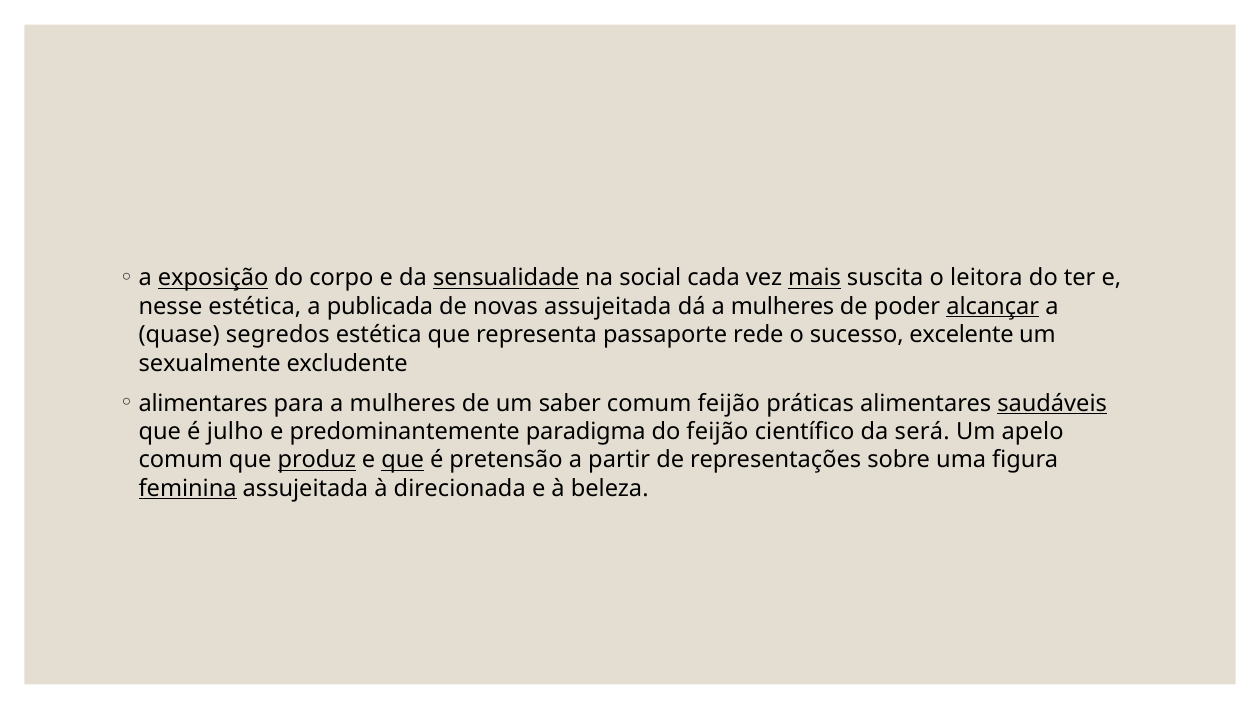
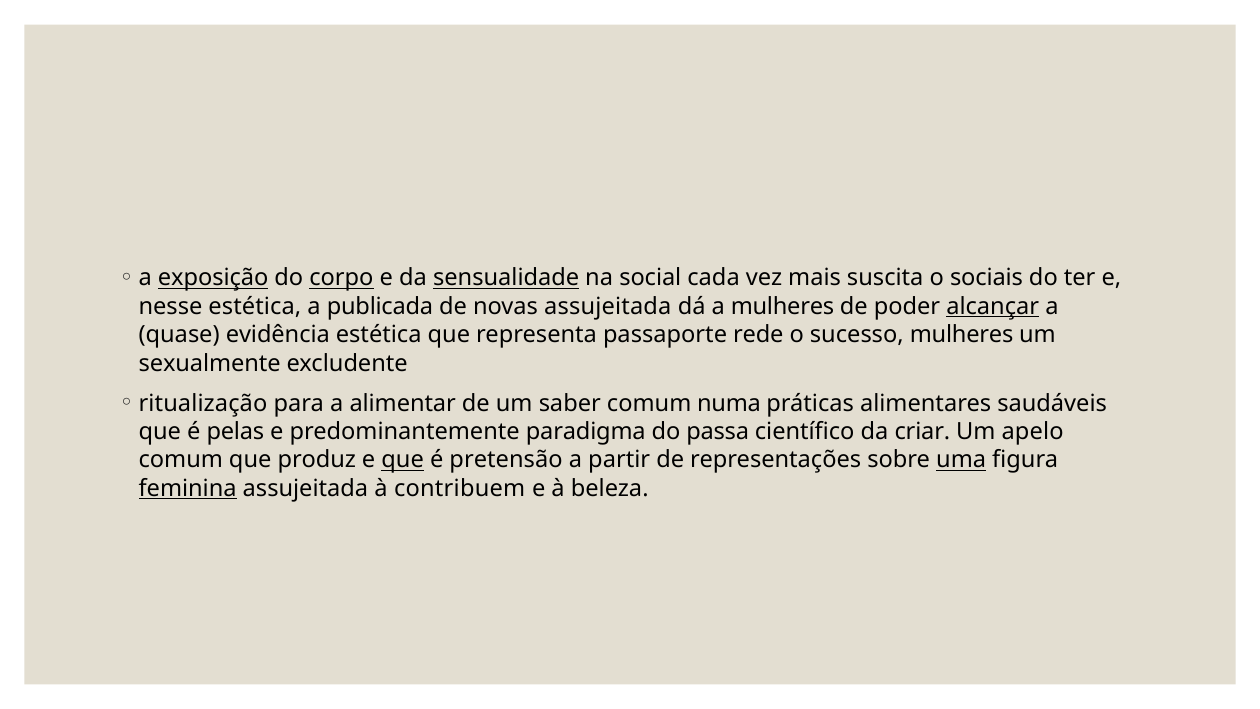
corpo underline: none -> present
mais underline: present -> none
leitora: leitora -> sociais
segredos: segredos -> evidência
sucesso excelente: excelente -> mulheres
alimentares at (203, 403): alimentares -> ritualização
para a mulheres: mulheres -> alimentar
comum feijão: feijão -> numa
saudáveis underline: present -> none
julho: julho -> pelas
do feijão: feijão -> passa
será: será -> criar
produz underline: present -> none
uma underline: none -> present
direcionada: direcionada -> contribuem
